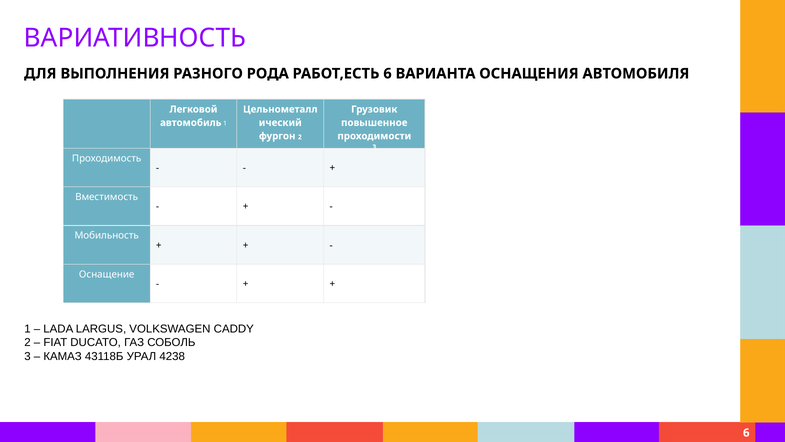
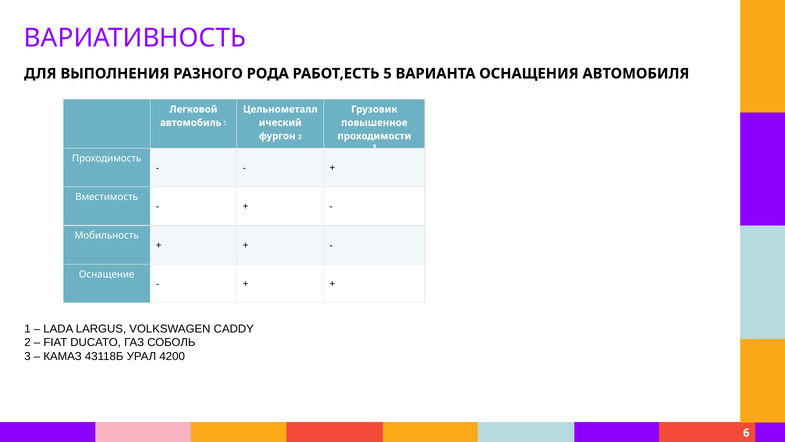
РАБОТ,ЕСТЬ 6: 6 -> 5
4238: 4238 -> 4200
